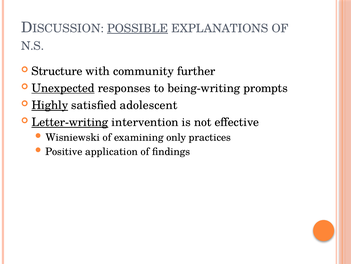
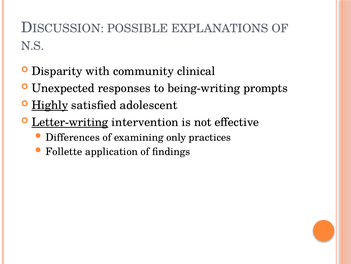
POSSIBLE underline: present -> none
Structure: Structure -> Disparity
further: further -> clinical
Unexpected underline: present -> none
Wisniewski: Wisniewski -> Differences
Positive: Positive -> Follette
